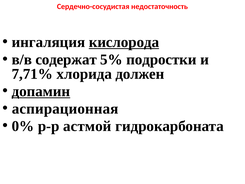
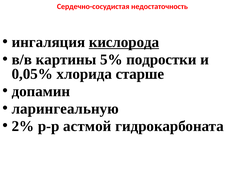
содержат: содержат -> картины
7,71%: 7,71% -> 0,05%
должен: должен -> старше
допамин underline: present -> none
аспирационная: аспирационная -> ларингеальную
0%: 0% -> 2%
